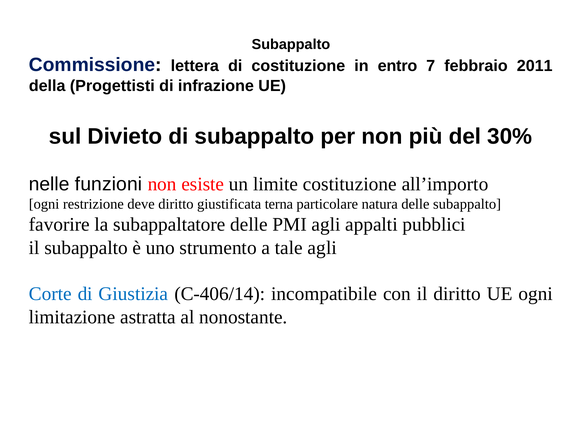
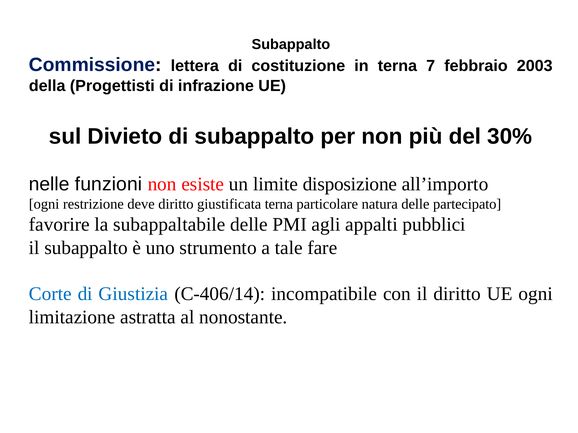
in entro: entro -> terna
2011: 2011 -> 2003
limite costituzione: costituzione -> disposizione
delle subappalto: subappalto -> partecipato
subappaltatore: subappaltatore -> subappaltabile
tale agli: agli -> fare
